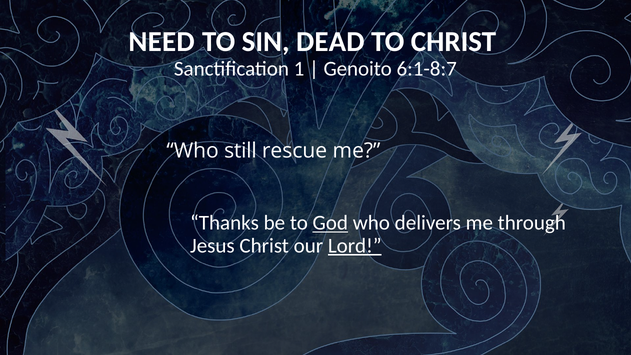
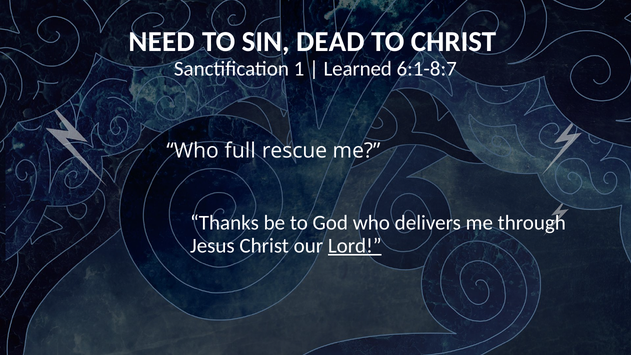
Genoito: Genoito -> Learned
still: still -> full
God underline: present -> none
